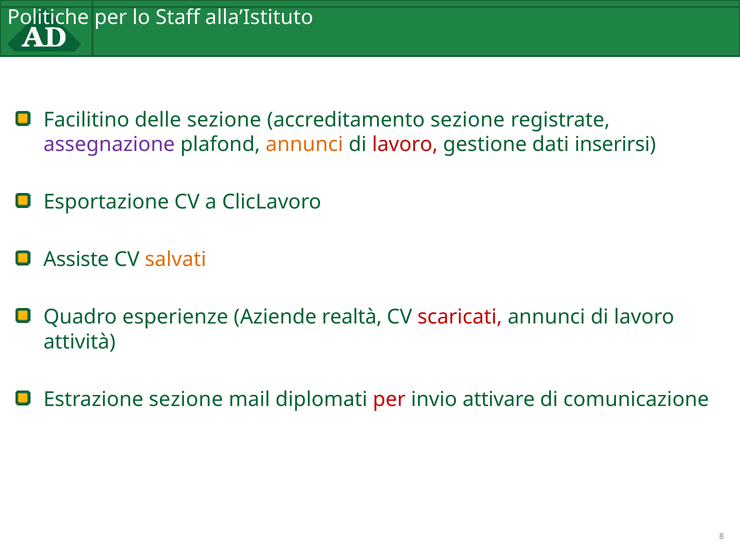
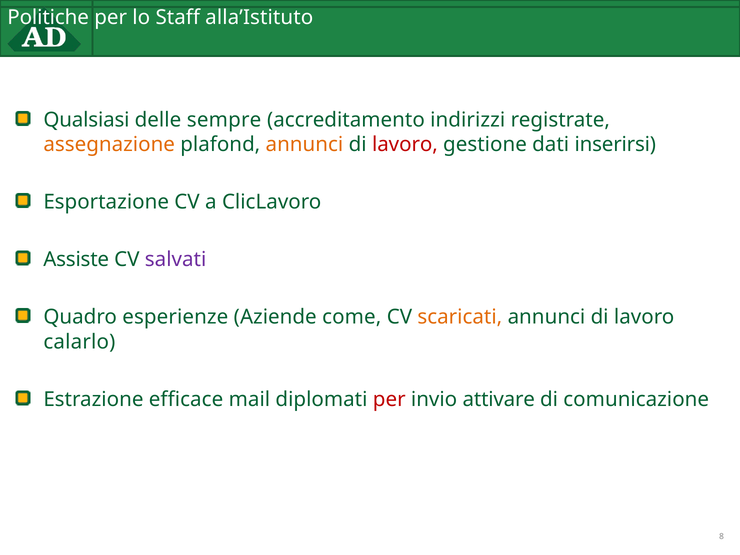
Facilitino: Facilitino -> Qualsiasi
delle sezione: sezione -> sempre
accreditamento sezione: sezione -> indirizzi
assegnazione colour: purple -> orange
salvati colour: orange -> purple
realtà: realtà -> come
scaricati colour: red -> orange
attività: attività -> calarlo
Estrazione sezione: sezione -> efficace
